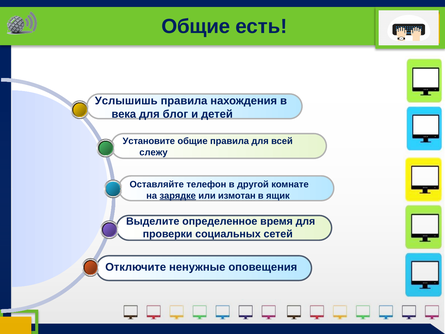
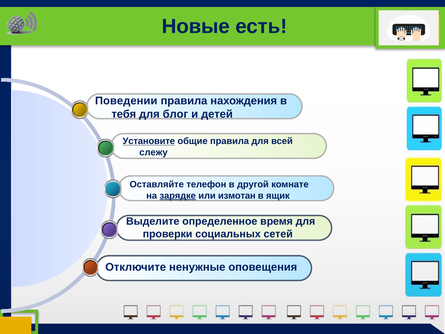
Общие at (196, 26): Общие -> Новые
Услышишь: Услышишь -> Поведении
века: века -> тебя
Установите underline: none -> present
